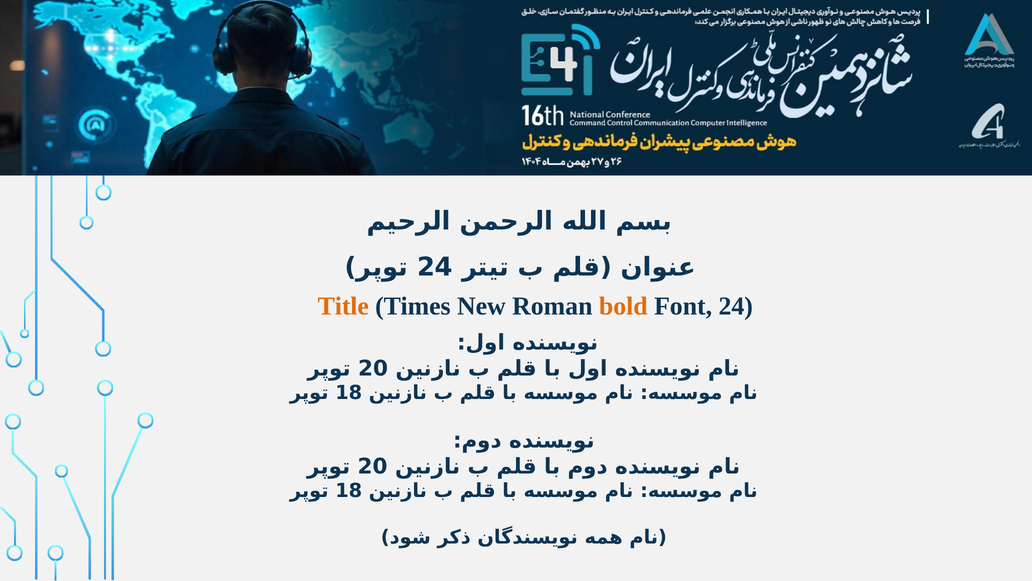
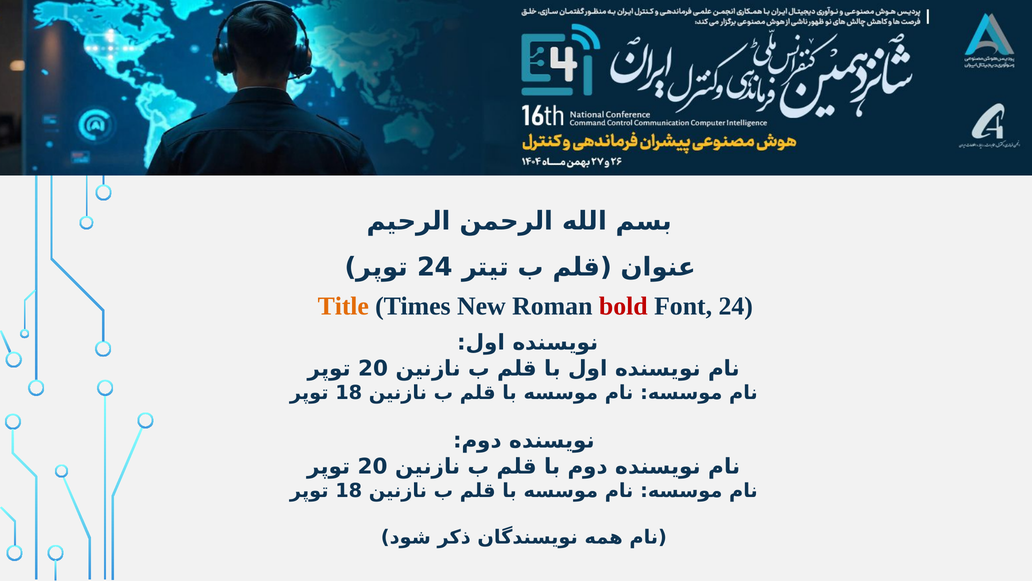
bold colour: orange -> red
